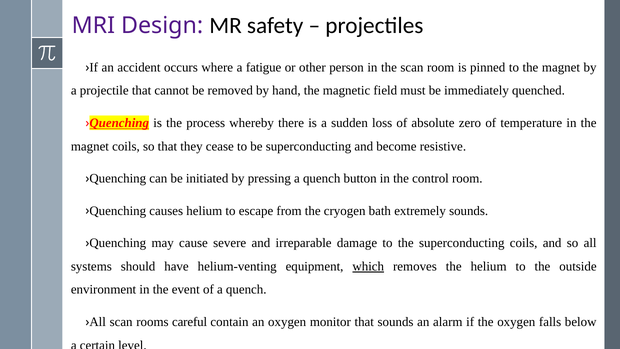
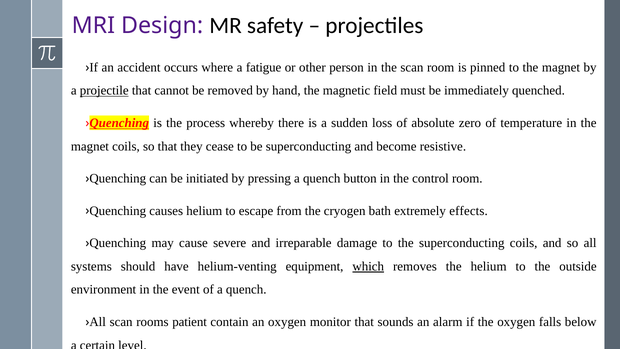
projectile underline: none -> present
extremely sounds: sounds -> effects
careful: careful -> patient
